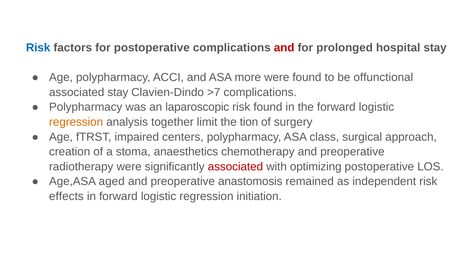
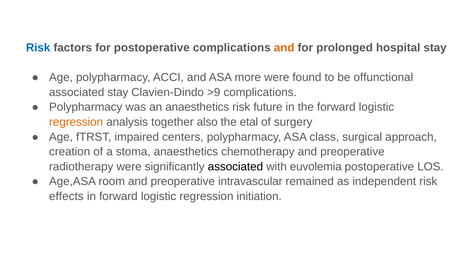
and at (284, 48) colour: red -> orange
>7: >7 -> >9
an laparoscopic: laparoscopic -> anaesthetics
risk found: found -> future
limit: limit -> also
tion: tion -> etal
associated at (235, 167) colour: red -> black
optimizing: optimizing -> euvolemia
aged: aged -> room
anastomosis: anastomosis -> intravascular
